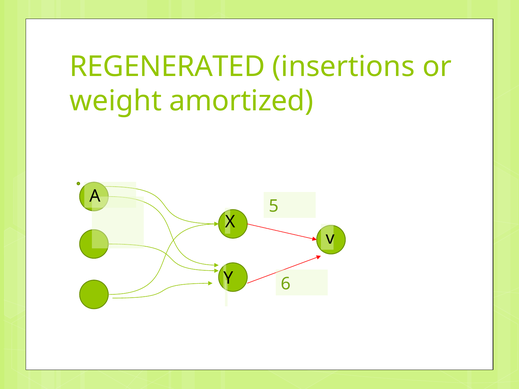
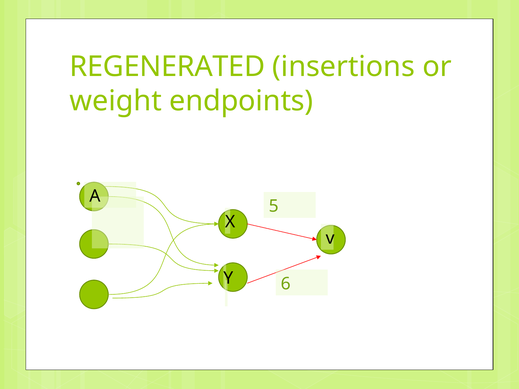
amortized: amortized -> endpoints
